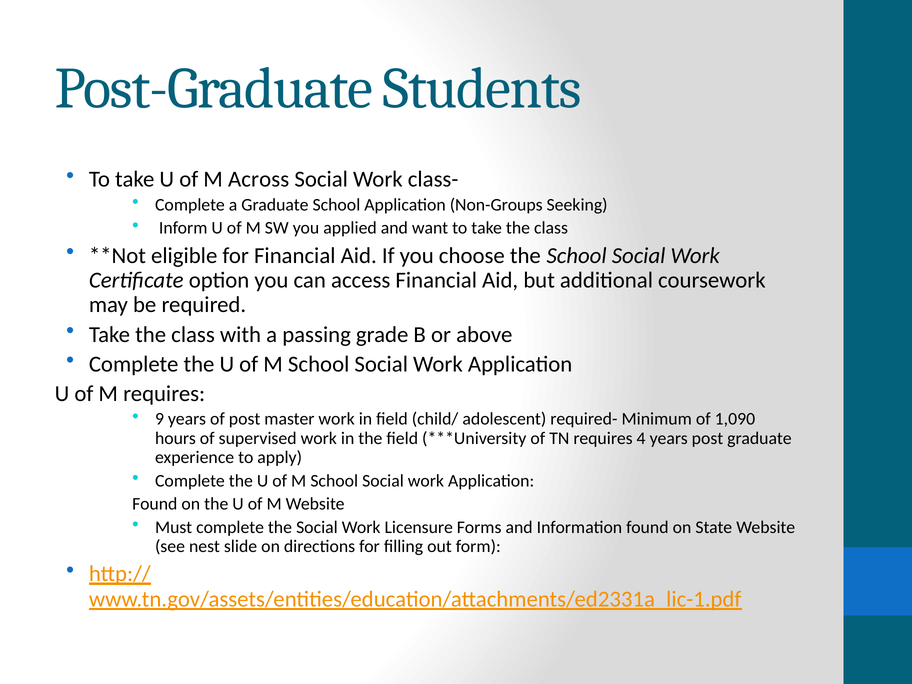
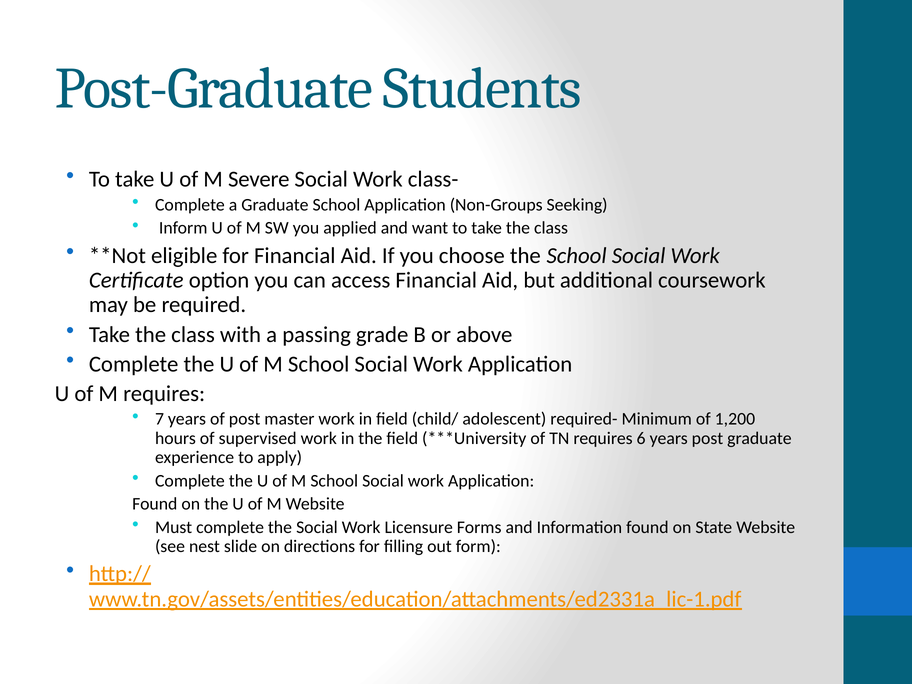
Across: Across -> Severe
9: 9 -> 7
1,090: 1,090 -> 1,200
4: 4 -> 6
